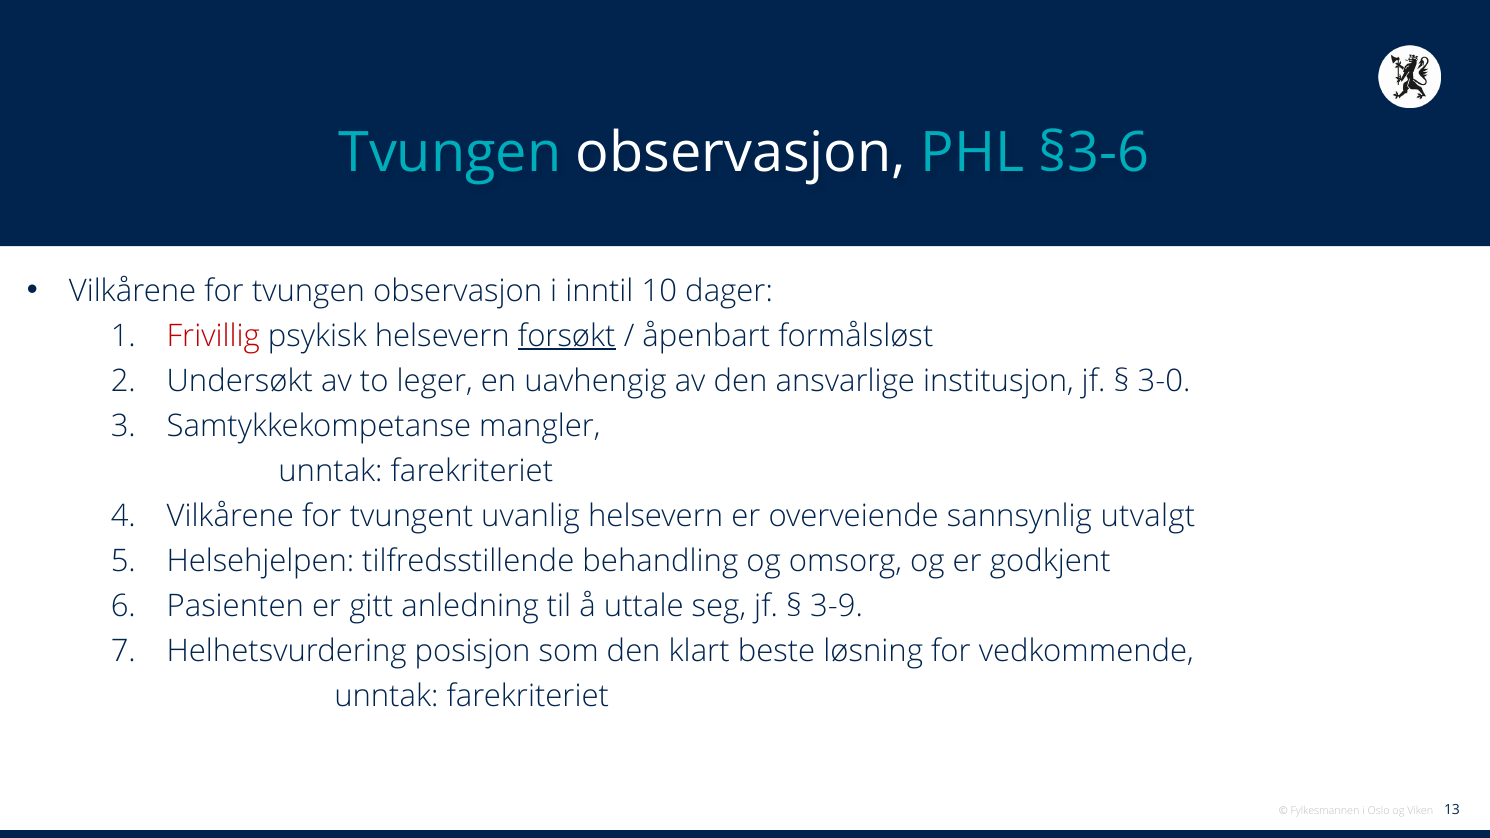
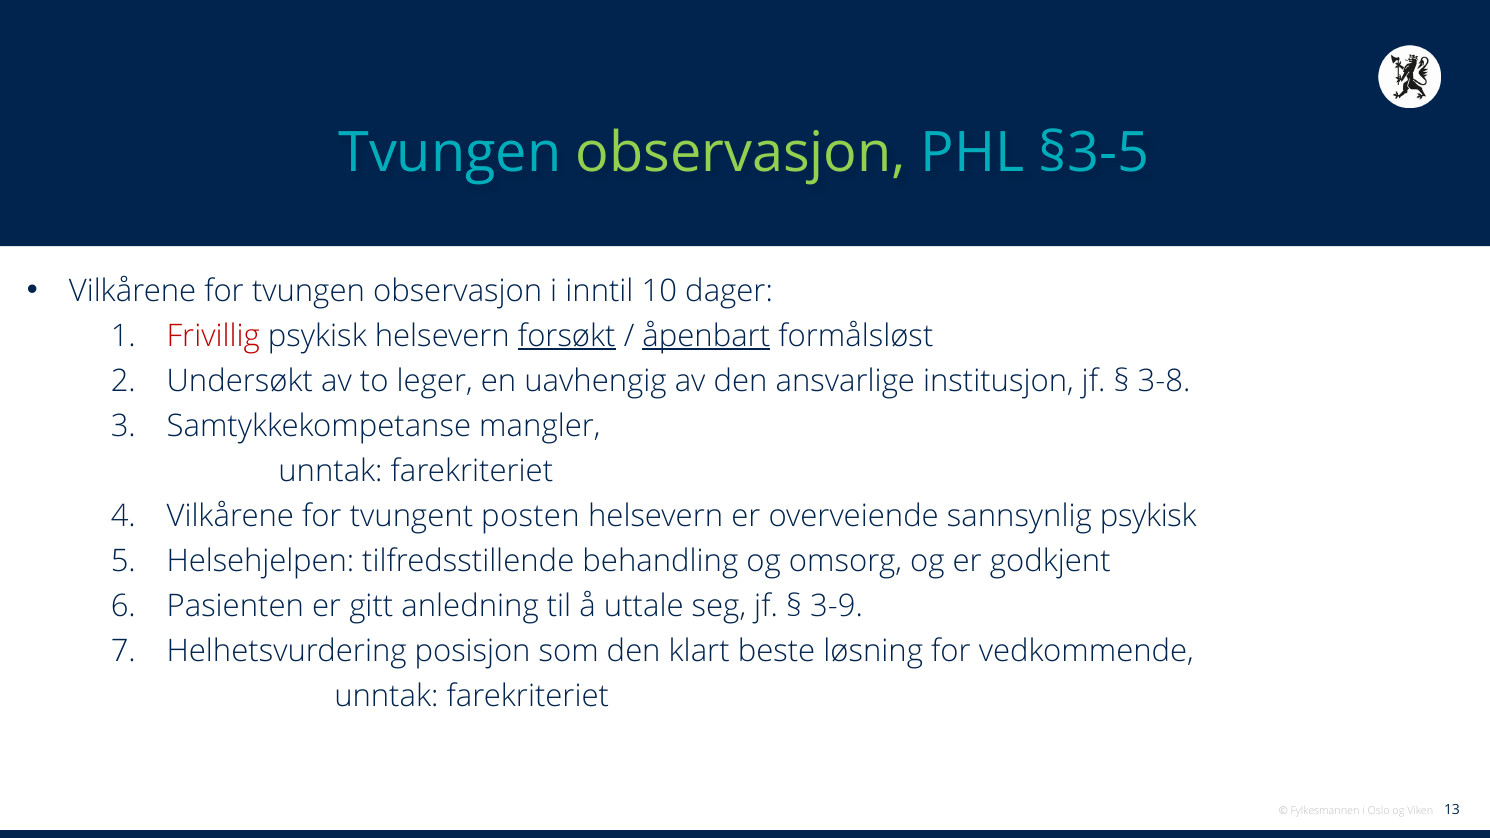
observasjon at (741, 154) colour: white -> light green
§3-6: §3-6 -> §3-5
åpenbart underline: none -> present
3-0: 3-0 -> 3-8
uvanlig: uvanlig -> posten
sannsynlig utvalgt: utvalgt -> psykisk
